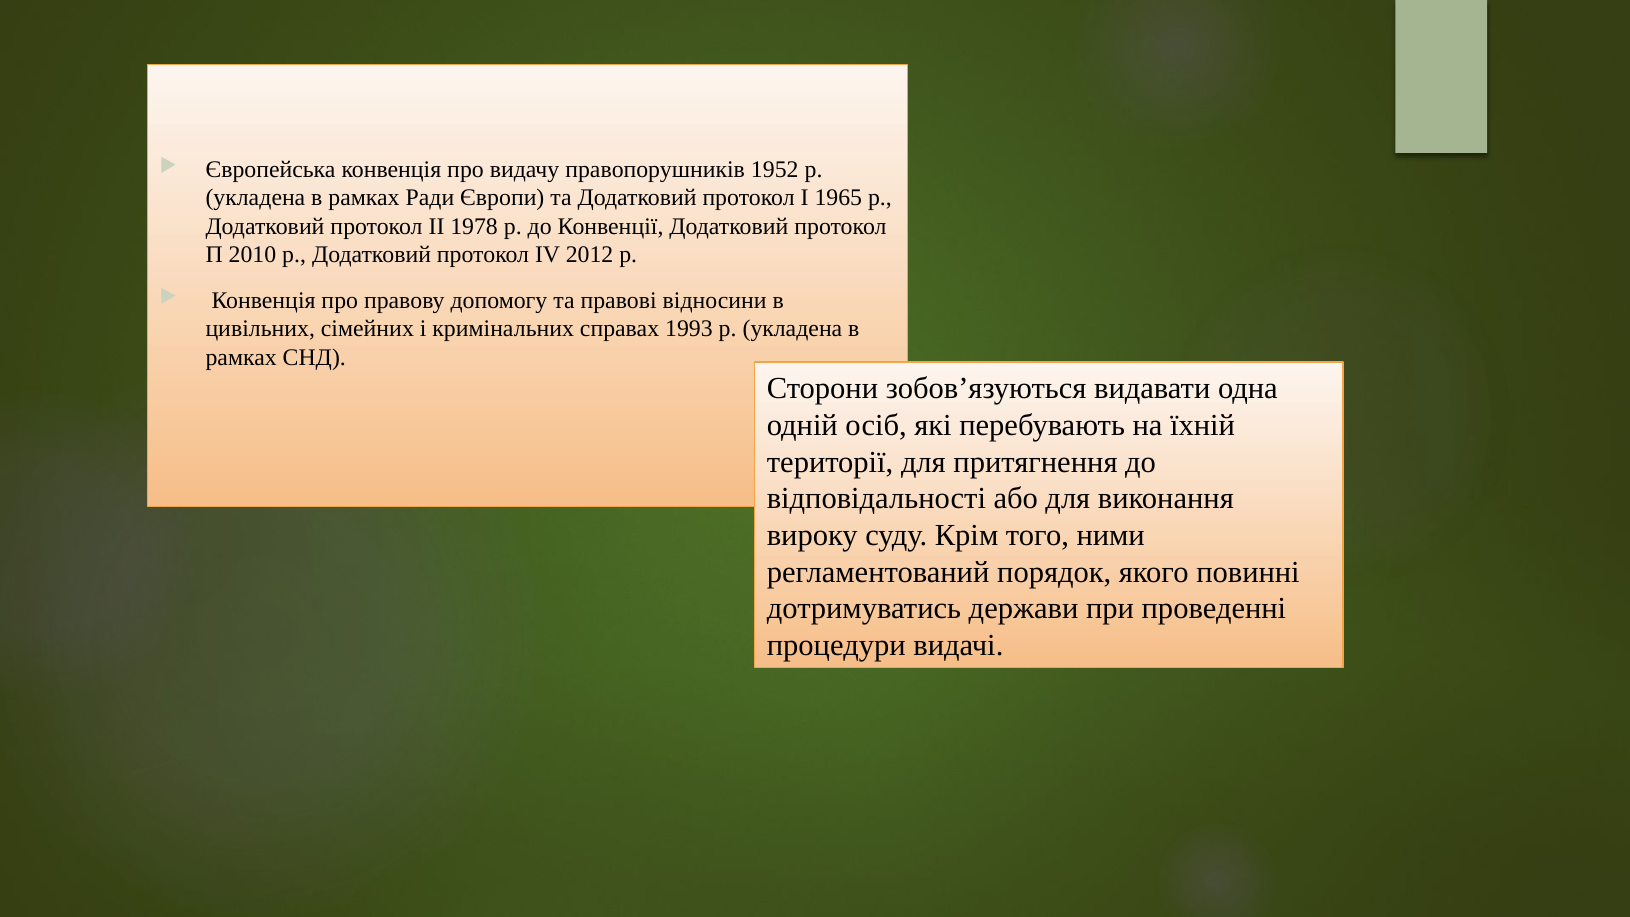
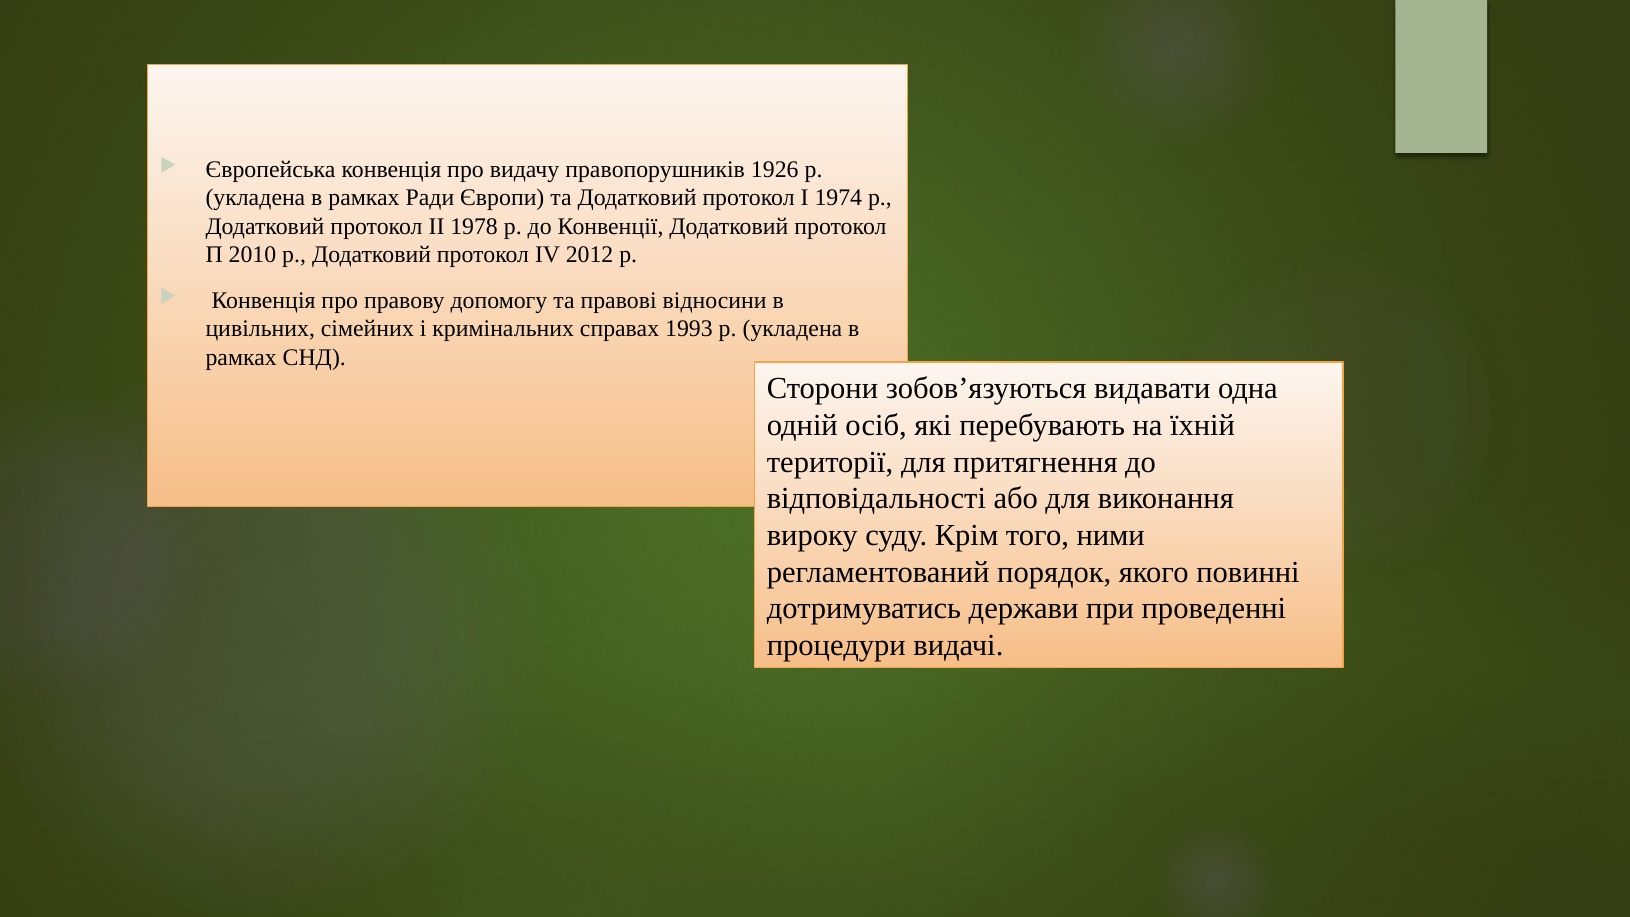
1952: 1952 -> 1926
1965: 1965 -> 1974
